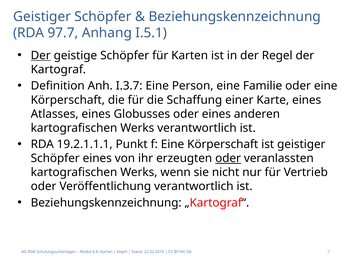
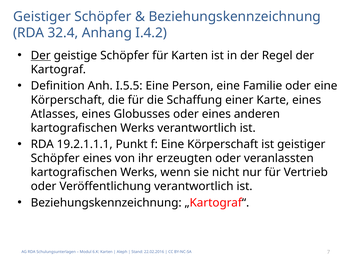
97.7: 97.7 -> 32.4
I.5.1: I.5.1 -> I.4.2
I.3.7: I.3.7 -> I.5.5
oder at (228, 158) underline: present -> none
